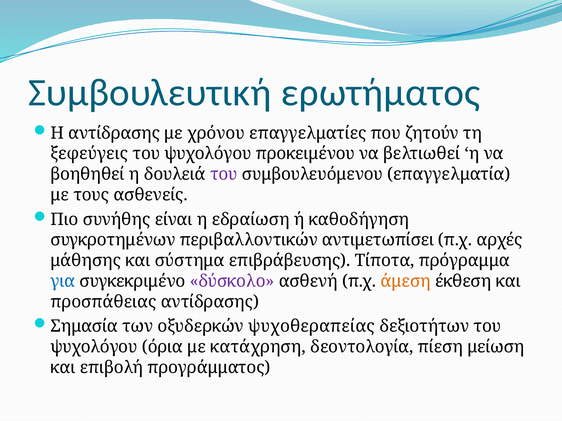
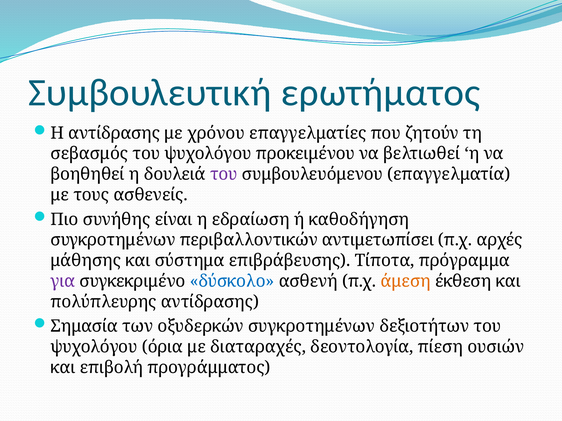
ξεφεύγεις: ξεφεύγεις -> σεβασμός
για colour: blue -> purple
δύσκολο colour: purple -> blue
προσπάθειας: προσπάθειας -> πολύπλευρης
οξυδερκών ψυχοθεραπείας: ψυχοθεραπείας -> συγκροτημένων
κατάχρηση: κατάχρηση -> διαταραχές
μείωση: μείωση -> ουσιών
